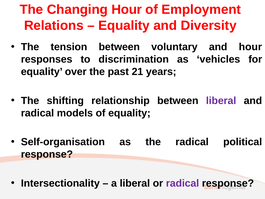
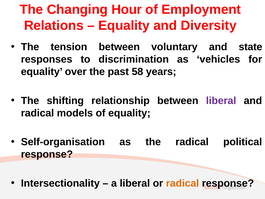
and hour: hour -> state
21: 21 -> 58
radical at (183, 183) colour: purple -> orange
